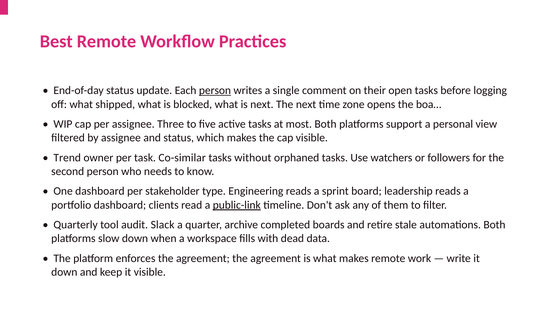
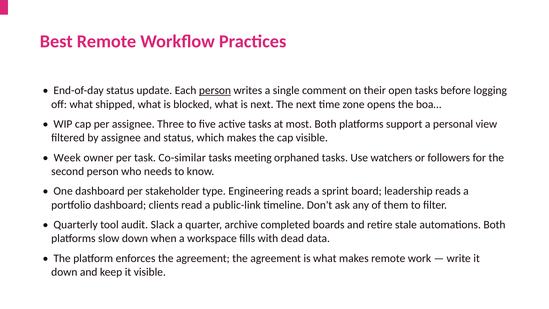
Trend: Trend -> Week
without: without -> meeting
public-link underline: present -> none
